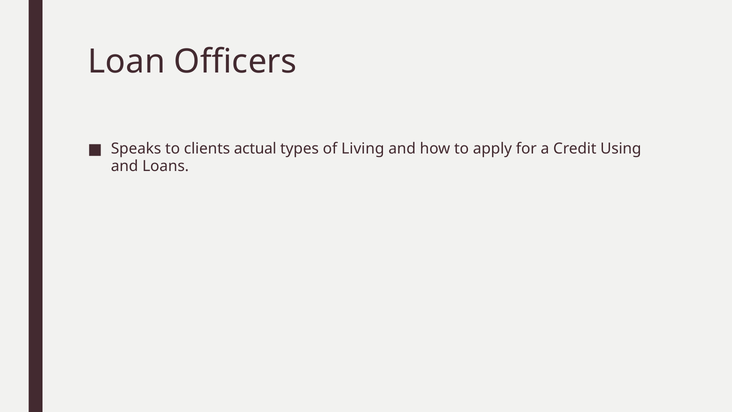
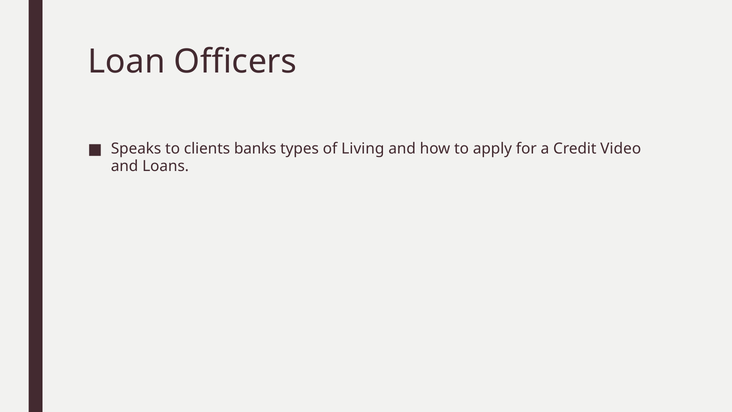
actual: actual -> banks
Using: Using -> Video
